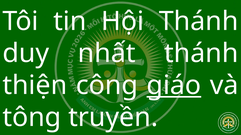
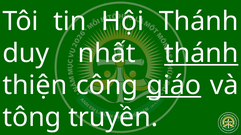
thánh at (201, 54) underline: none -> present
